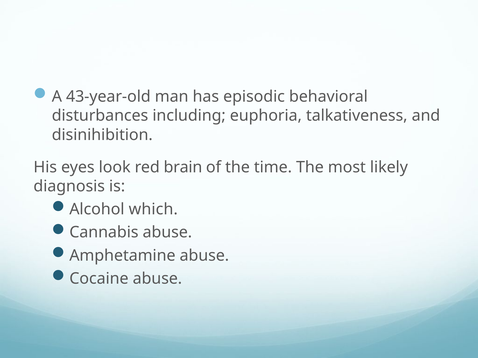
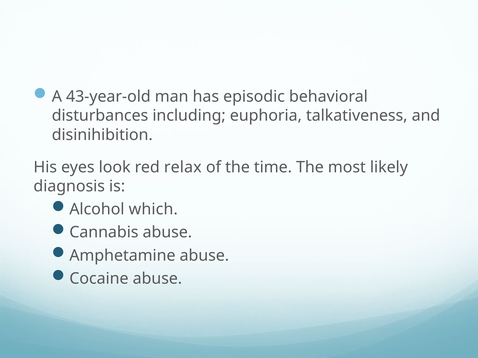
brain: brain -> relax
